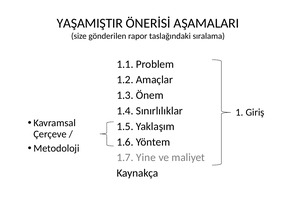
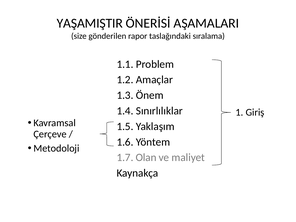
Yine: Yine -> Olan
